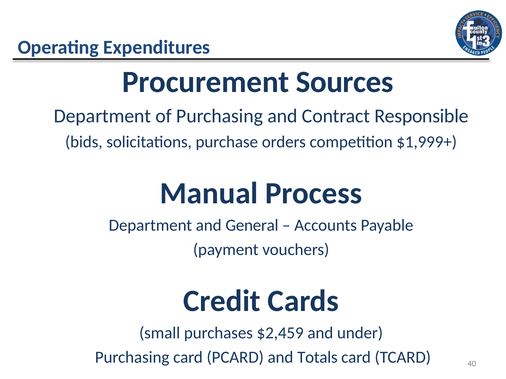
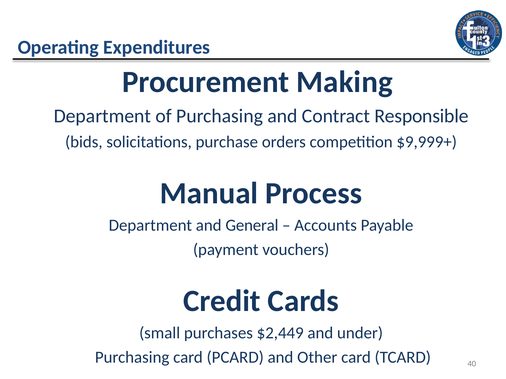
Sources: Sources -> Making
$1,999+: $1,999+ -> $9,999+
$2,459: $2,459 -> $2,449
Totals: Totals -> Other
